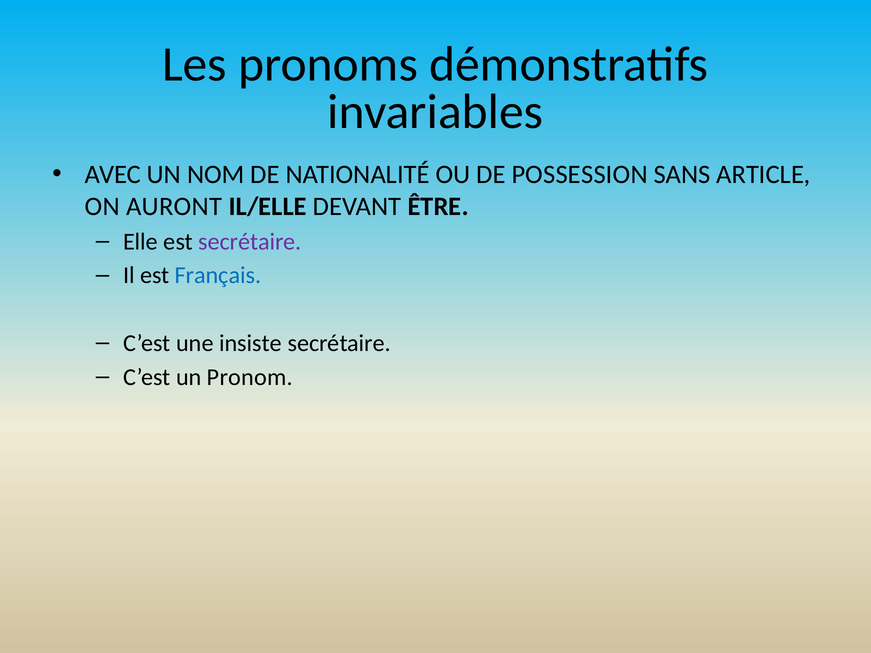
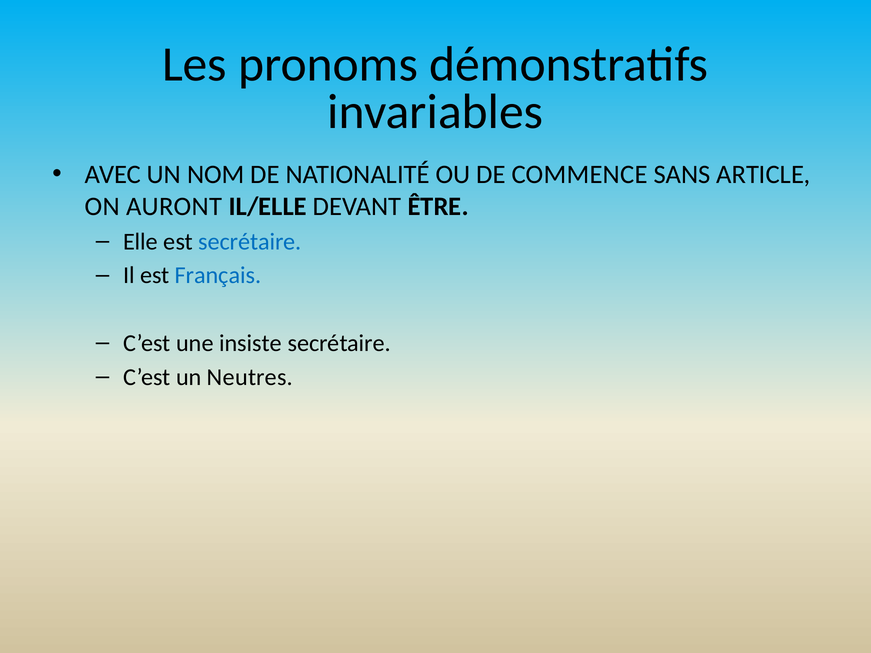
POSSESSION: POSSESSION -> COMMENCE
secrétaire at (250, 242) colour: purple -> blue
Pronom: Pronom -> Neutres
